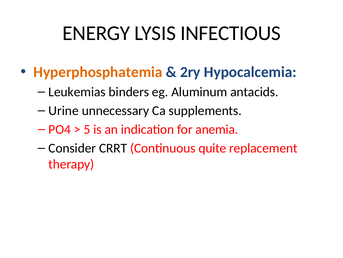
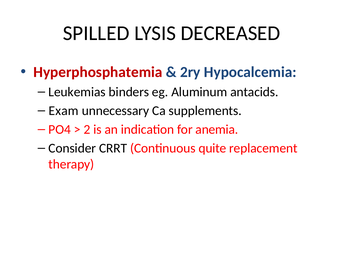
ENERGY: ENERGY -> SPILLED
INFECTIOUS: INFECTIOUS -> DECREASED
Hyperphosphatemia colour: orange -> red
Urine: Urine -> Exam
5: 5 -> 2
